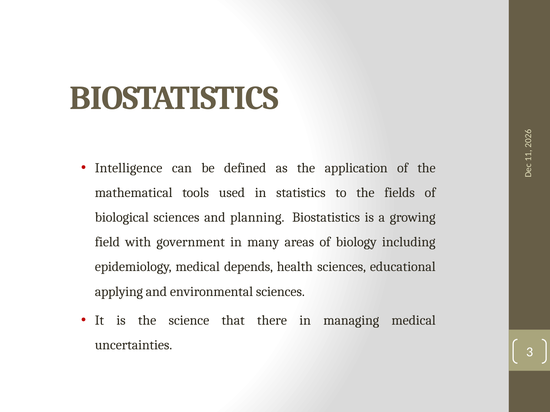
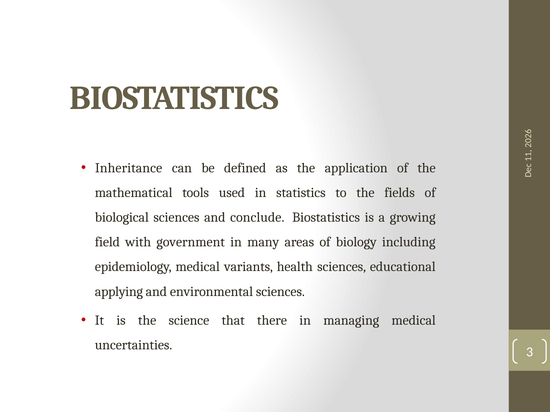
Intelligence: Intelligence -> Inheritance
planning: planning -> conclude
depends: depends -> variants
